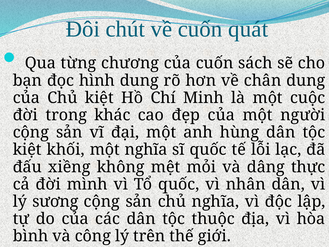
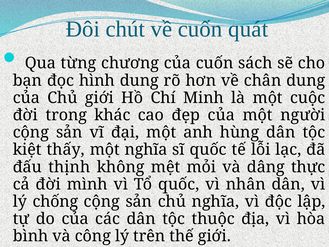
Chủ kiệt: kiệt -> giới
khối: khối -> thấy
xiềng: xiềng -> thịnh
sương: sương -> chống
